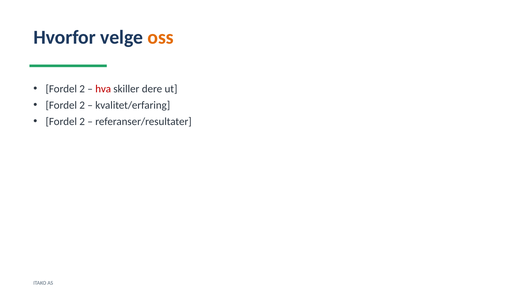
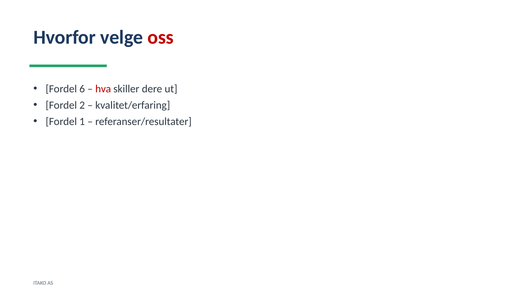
oss colour: orange -> red
2 at (82, 89): 2 -> 6
2 at (82, 122): 2 -> 1
